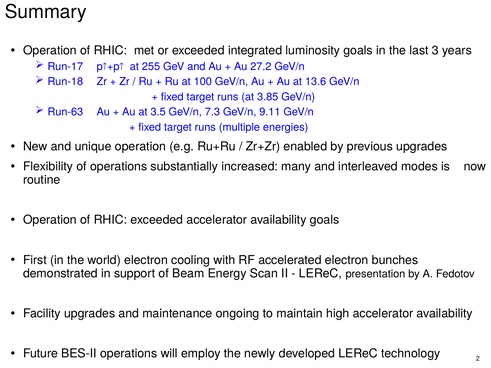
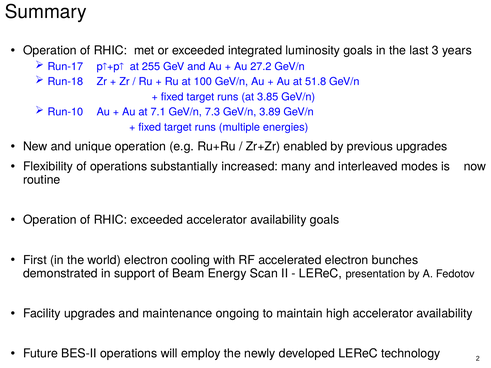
13.6: 13.6 -> 51.8
Run-63: Run-63 -> Run-10
3.5: 3.5 -> 7.1
9.11: 9.11 -> 3.89
